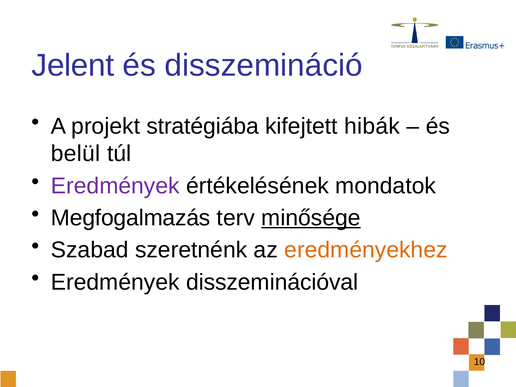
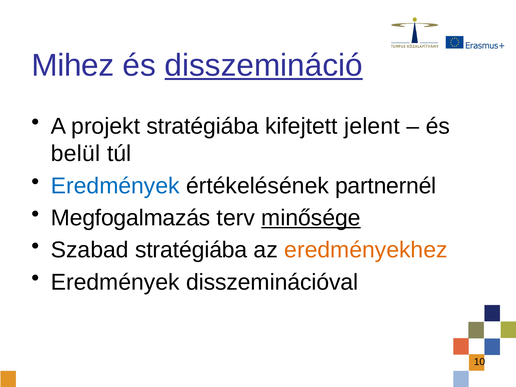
Jelent: Jelent -> Mihez
disszemináció underline: none -> present
hibák: hibák -> jelent
Eredmények at (115, 186) colour: purple -> blue
mondatok: mondatok -> partnernél
Szabad szeretnénk: szeretnénk -> stratégiába
